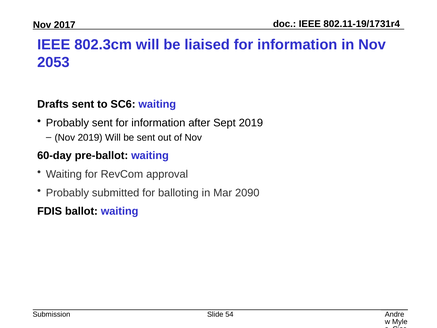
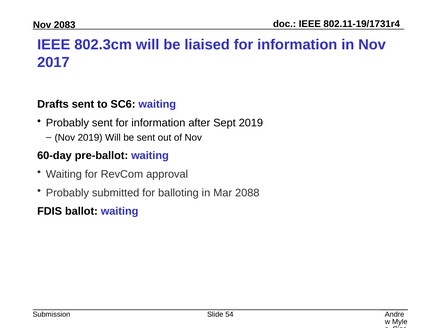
2017: 2017 -> 2083
2053: 2053 -> 2017
2090: 2090 -> 2088
